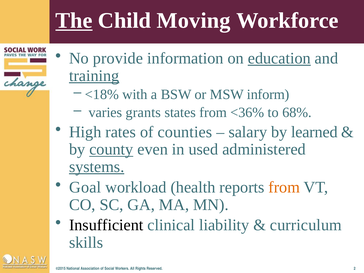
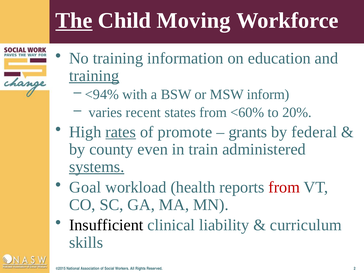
No provide: provide -> training
education underline: present -> none
<18%: <18% -> <94%
grants: grants -> recent
<36%: <36% -> <60%
68%: 68% -> 20%
rates underline: none -> present
counties: counties -> promote
salary: salary -> grants
learned: learned -> federal
county underline: present -> none
used: used -> train
from at (284, 187) colour: orange -> red
